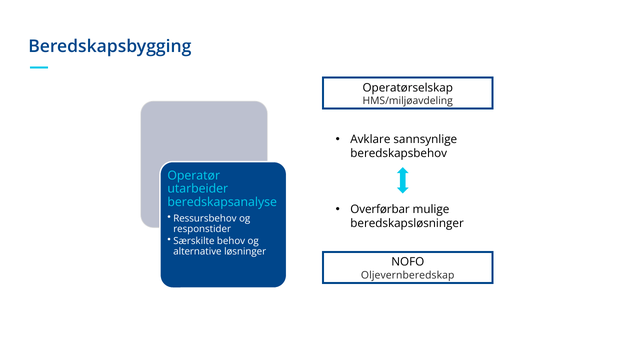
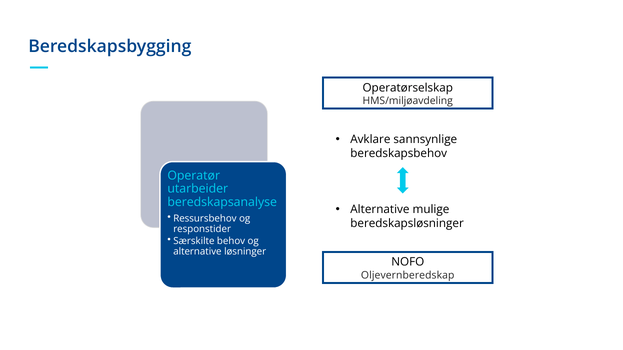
Overførbar at (380, 210): Overførbar -> Alternative
